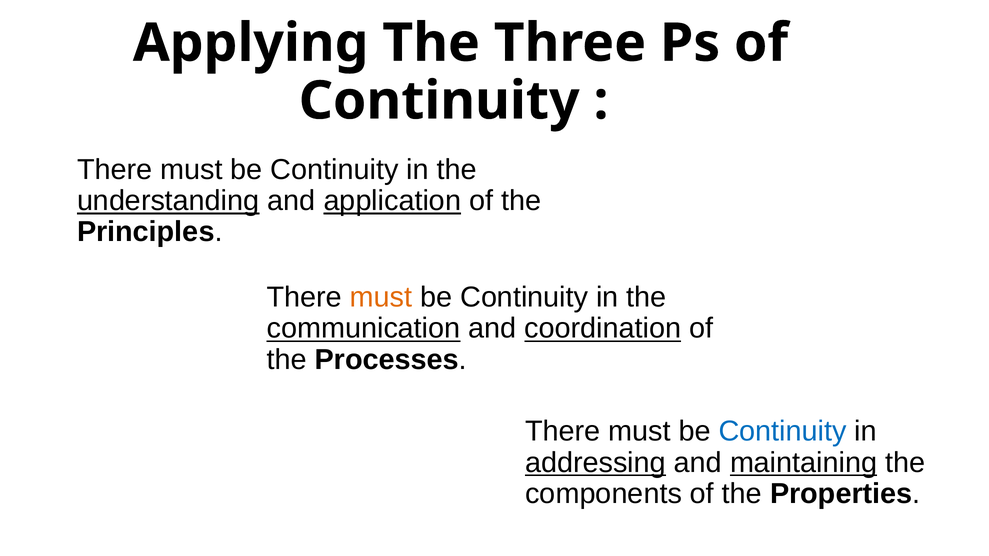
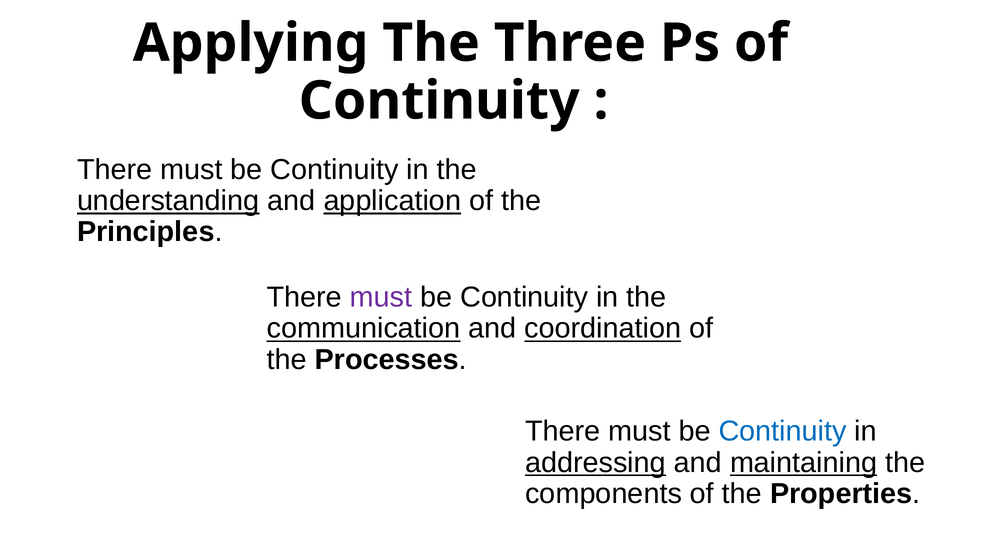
must at (381, 298) colour: orange -> purple
